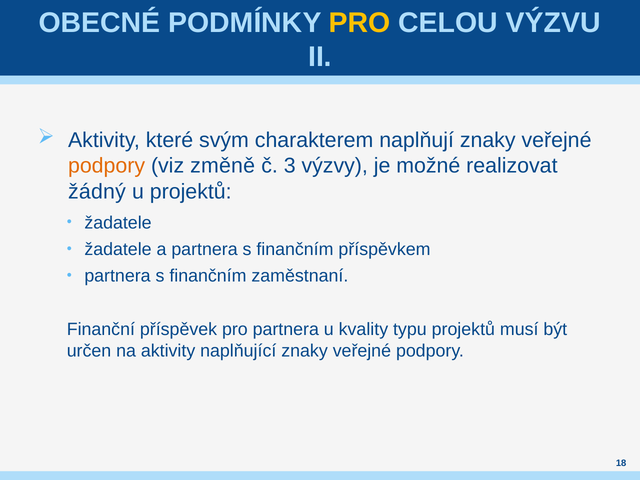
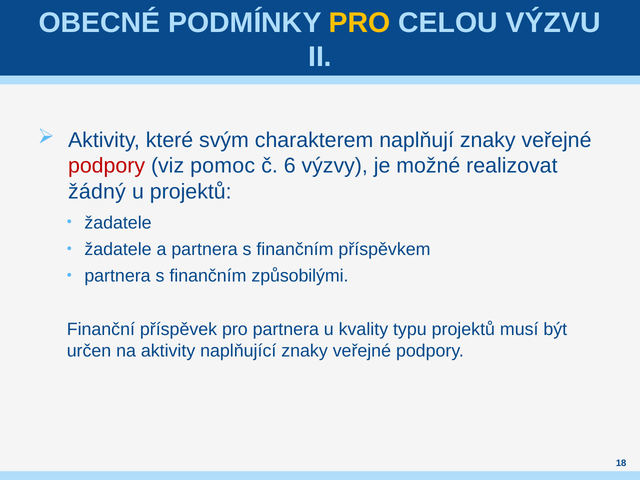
podpory at (107, 166) colour: orange -> red
změně: změně -> pomoc
3: 3 -> 6
zaměstnaní: zaměstnaní -> způsobilými
